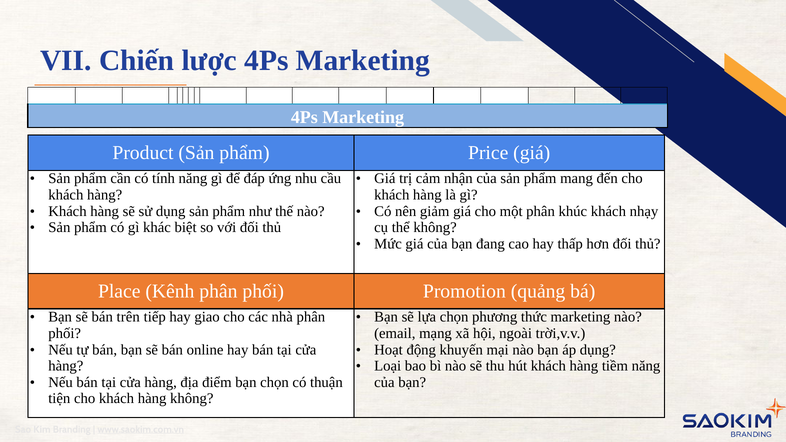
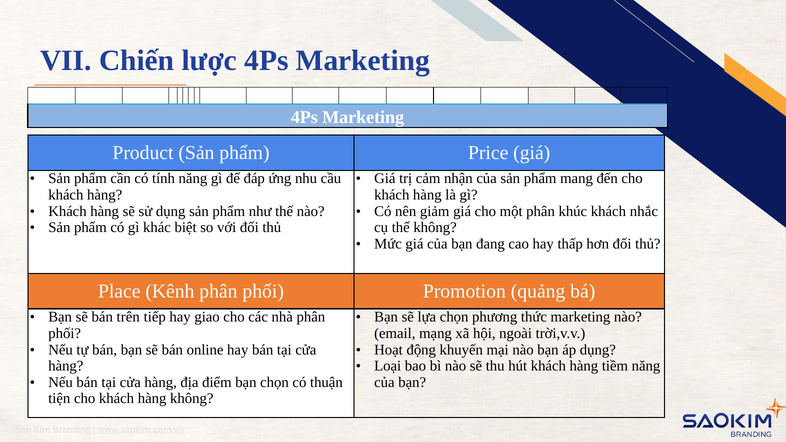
nhạy: nhạy -> nhắc
